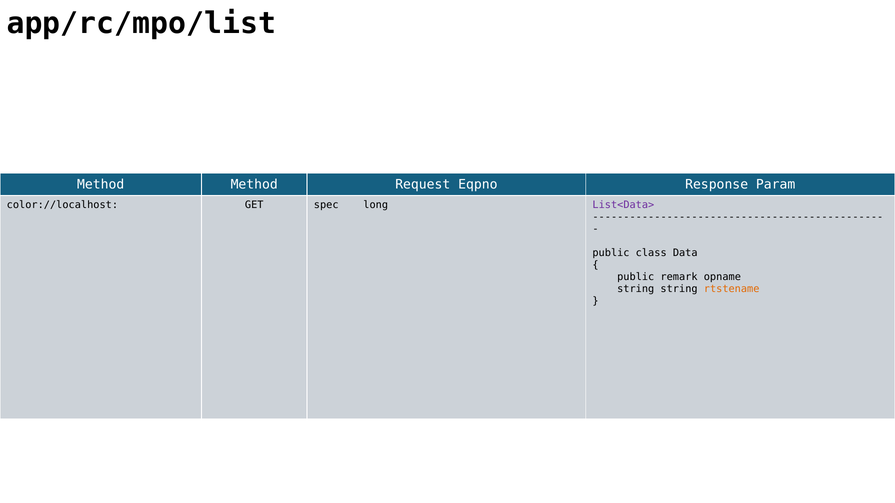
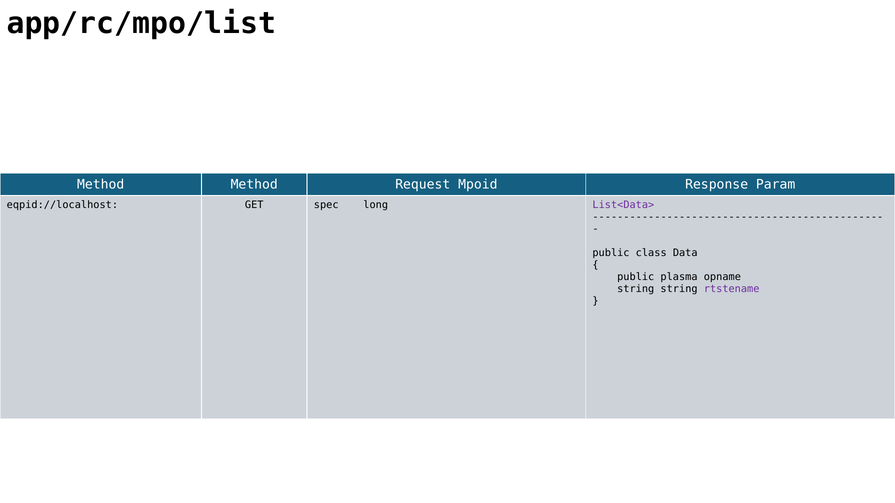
Eqpno: Eqpno -> Mpoid
color://localhost: color://localhost -> eqpid://localhost
remark: remark -> plasma
rtstename colour: orange -> purple
